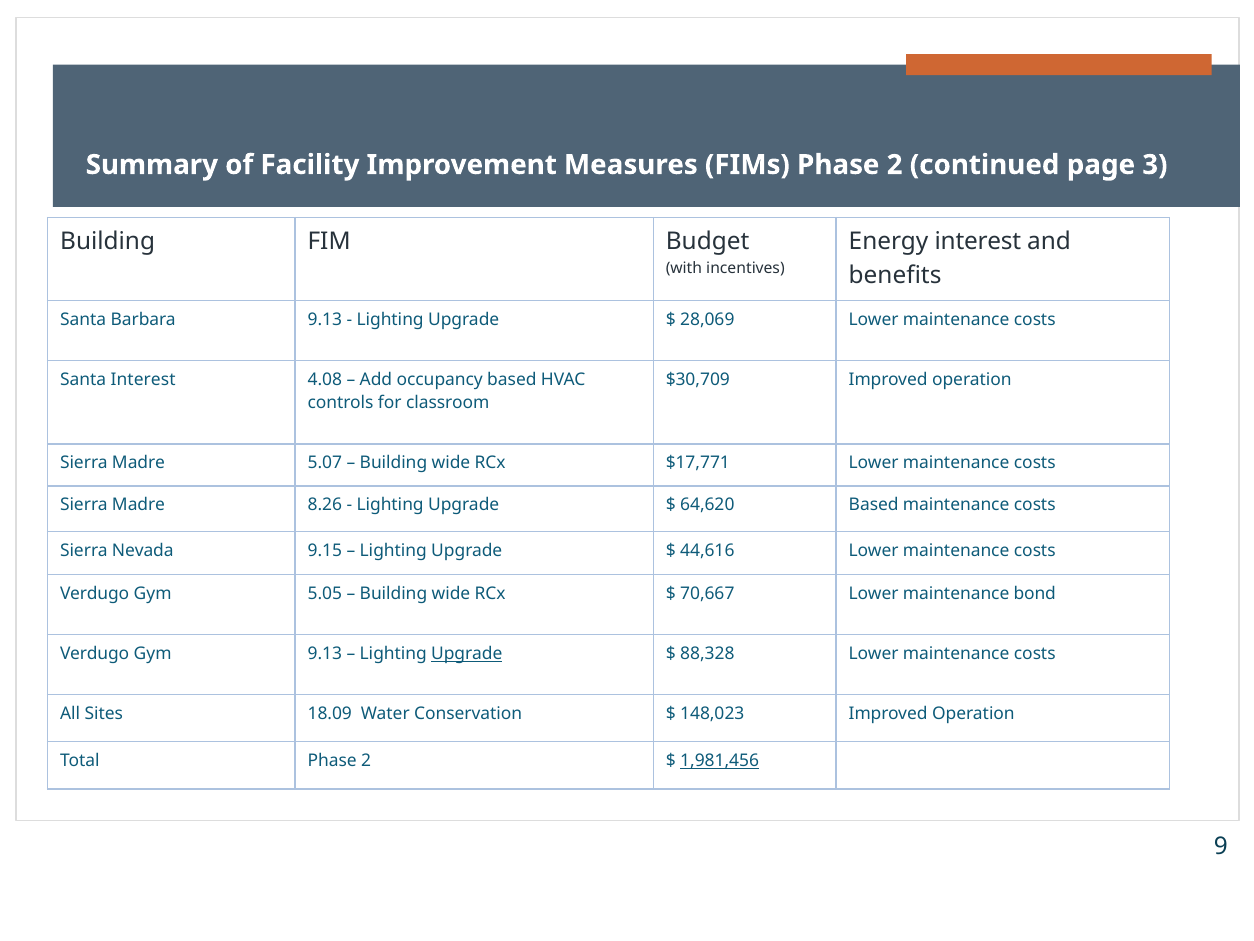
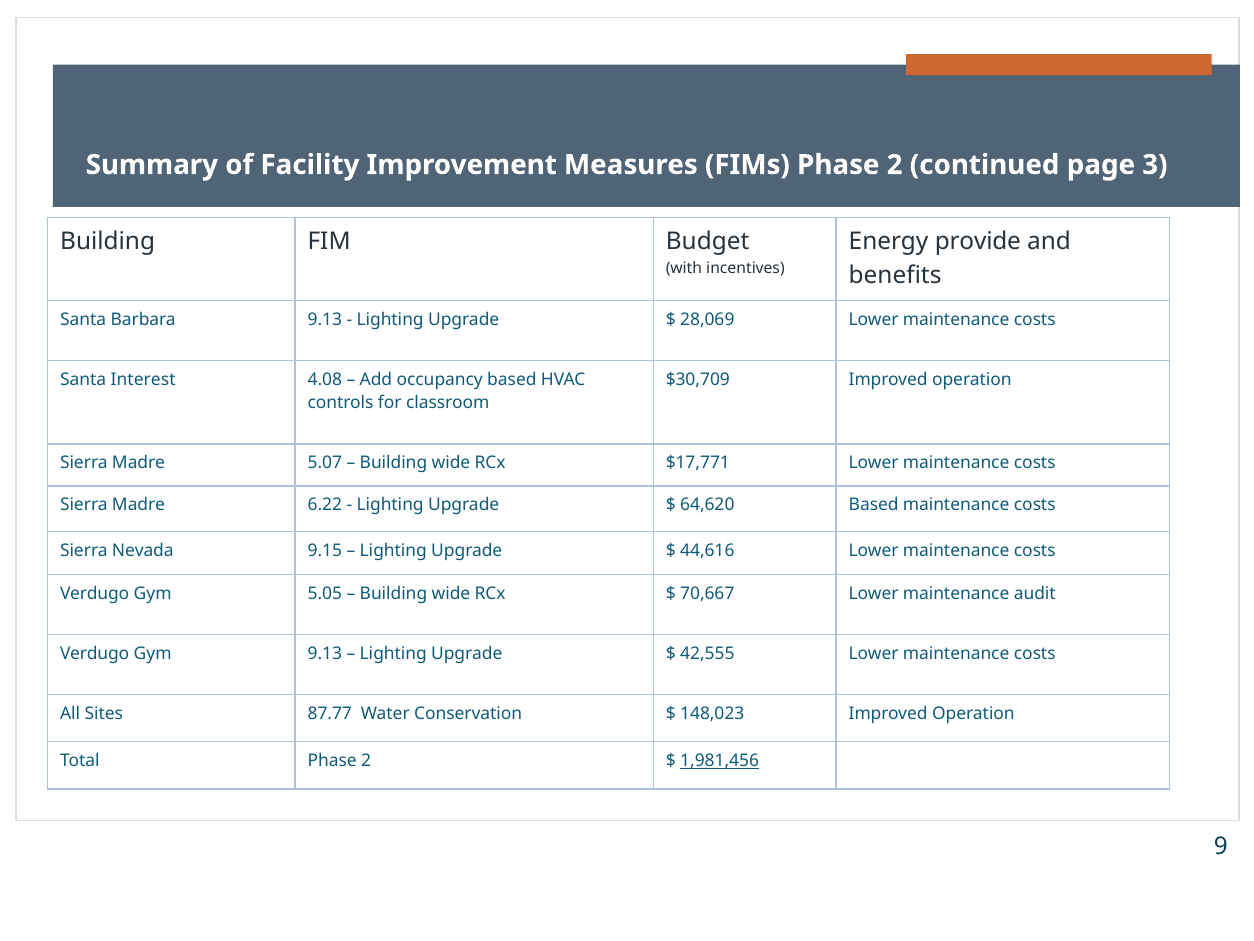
Energy interest: interest -> provide
8.26: 8.26 -> 6.22
bond: bond -> audit
Upgrade at (467, 653) underline: present -> none
88,328: 88,328 -> 42,555
18.09: 18.09 -> 87.77
